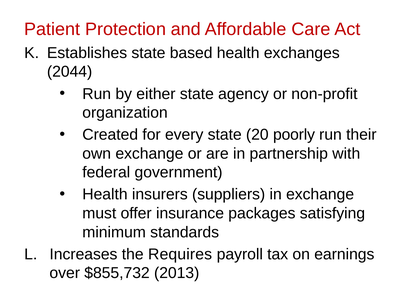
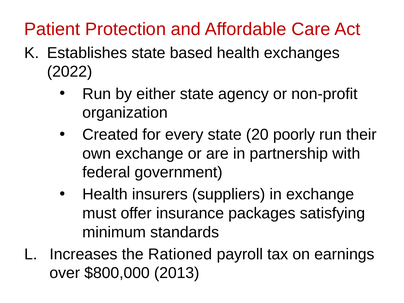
2044: 2044 -> 2022
Requires: Requires -> Rationed
$855,732: $855,732 -> $800,000
